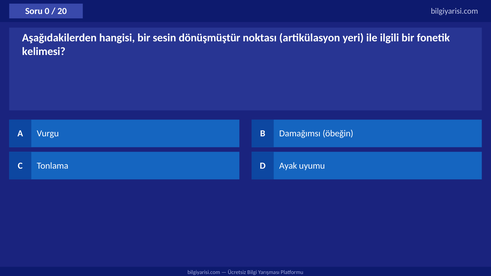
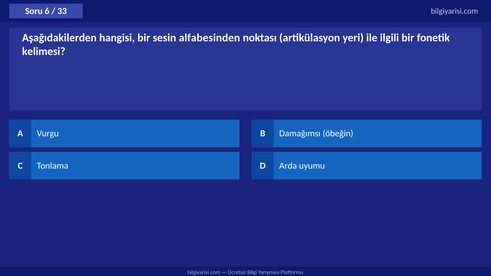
0: 0 -> 6
20: 20 -> 33
dönüşmüştür: dönüşmüştür -> alfabesinden
Ayak: Ayak -> Arda
